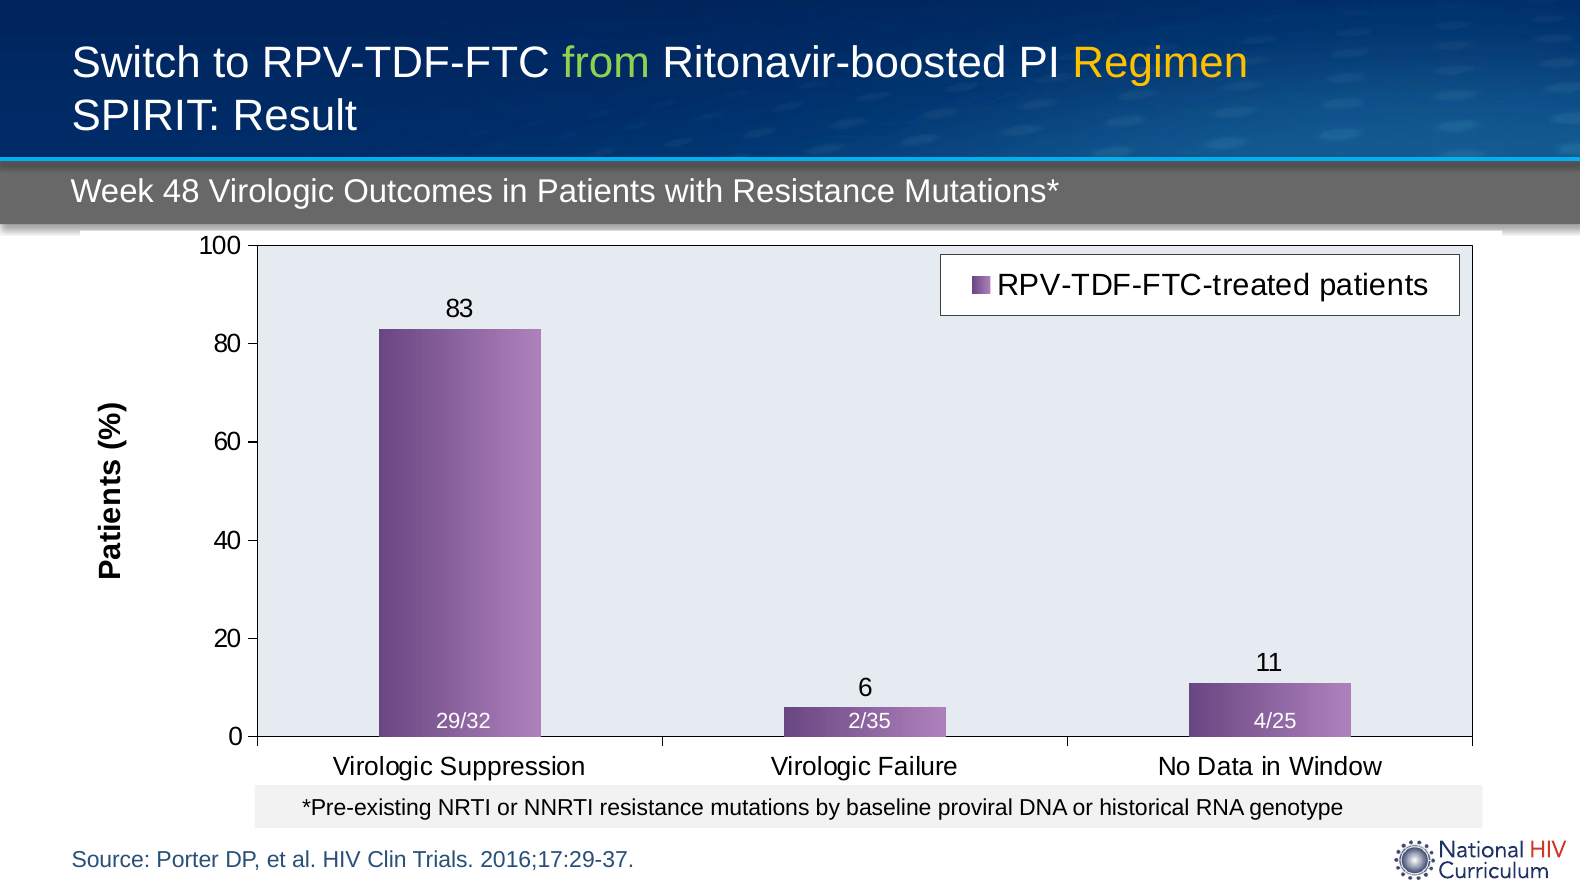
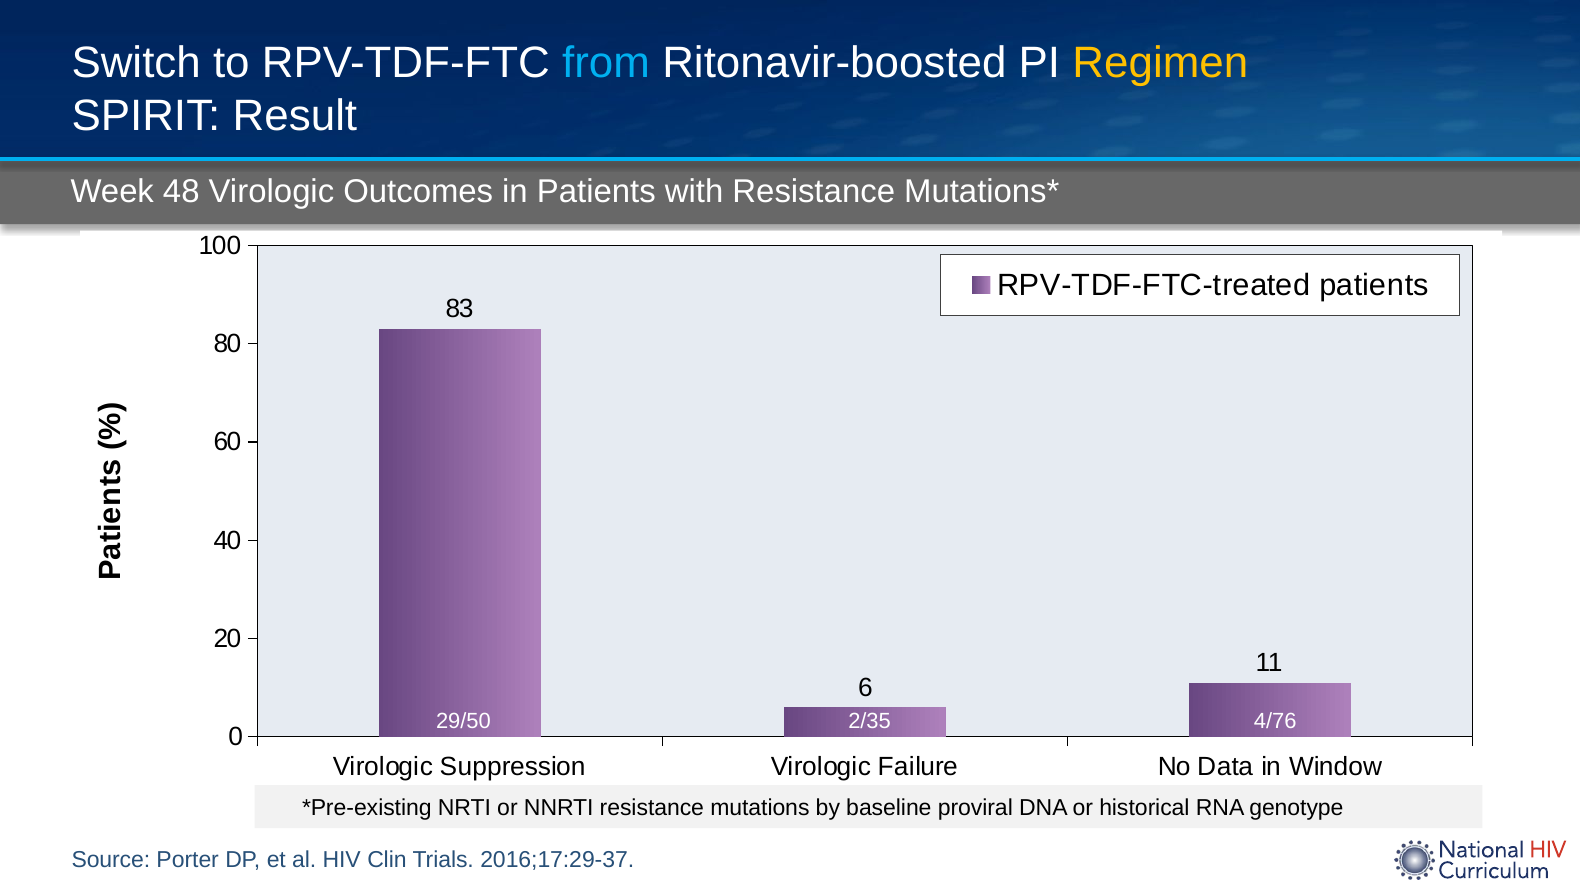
from colour: light green -> light blue
29/32: 29/32 -> 29/50
4/25: 4/25 -> 4/76
